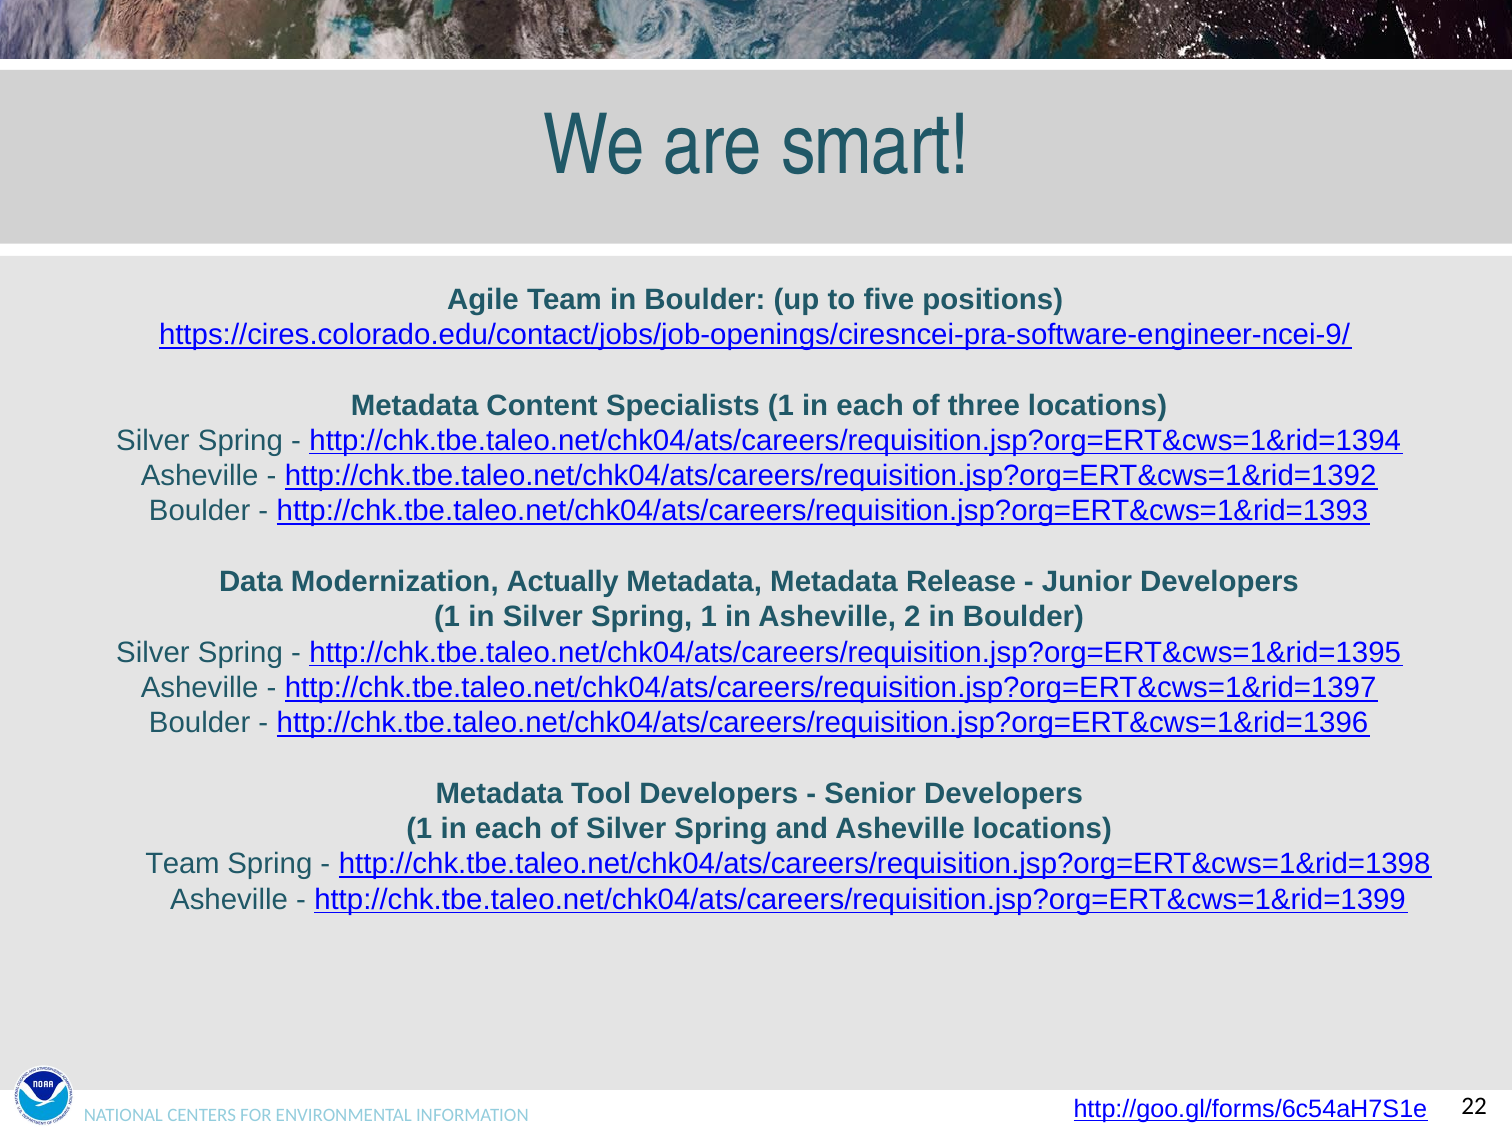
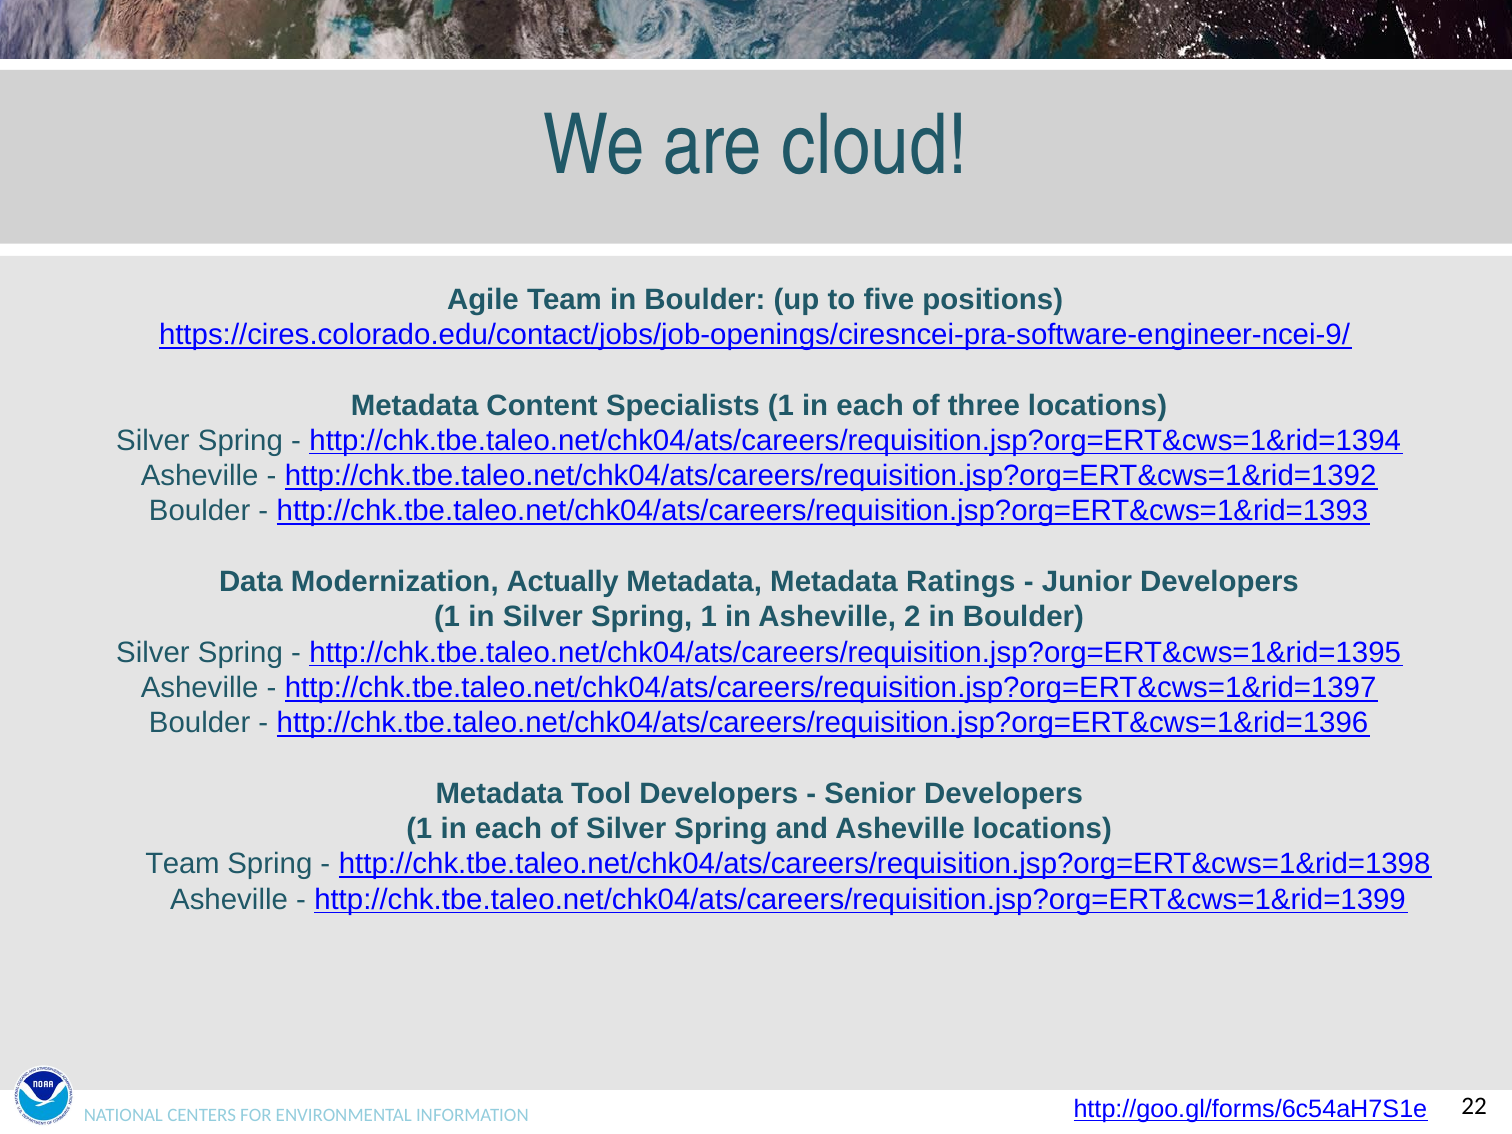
smart: smart -> cloud
Release: Release -> Ratings
